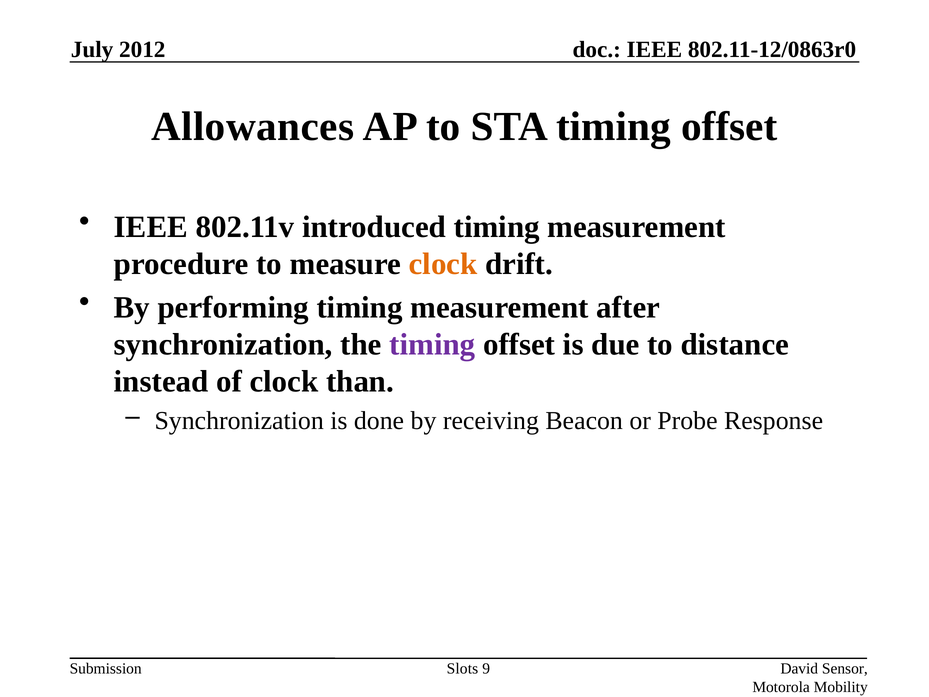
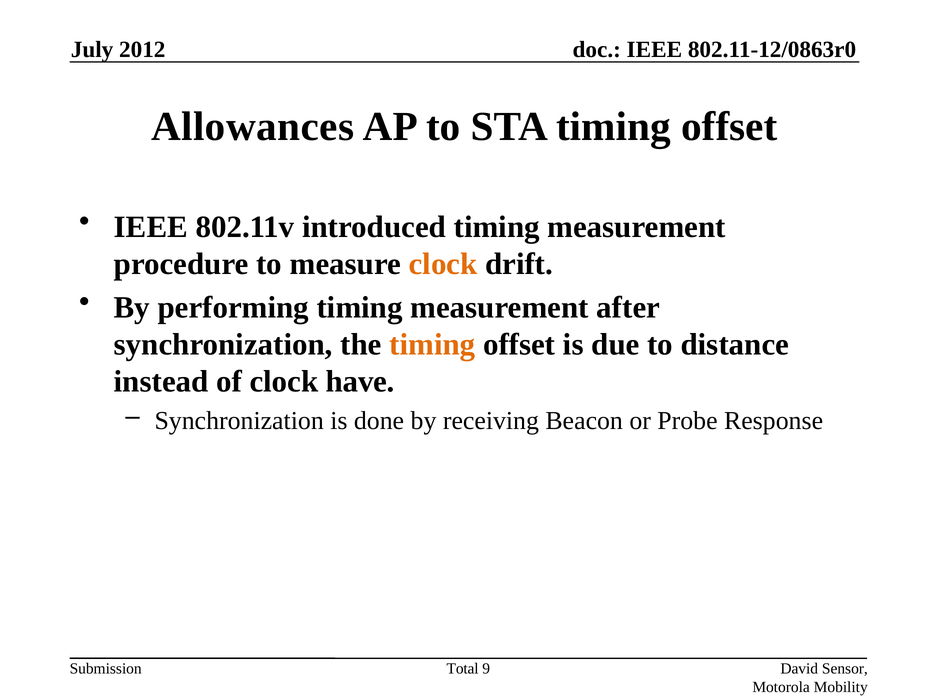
timing at (432, 344) colour: purple -> orange
than: than -> have
Slots: Slots -> Total
